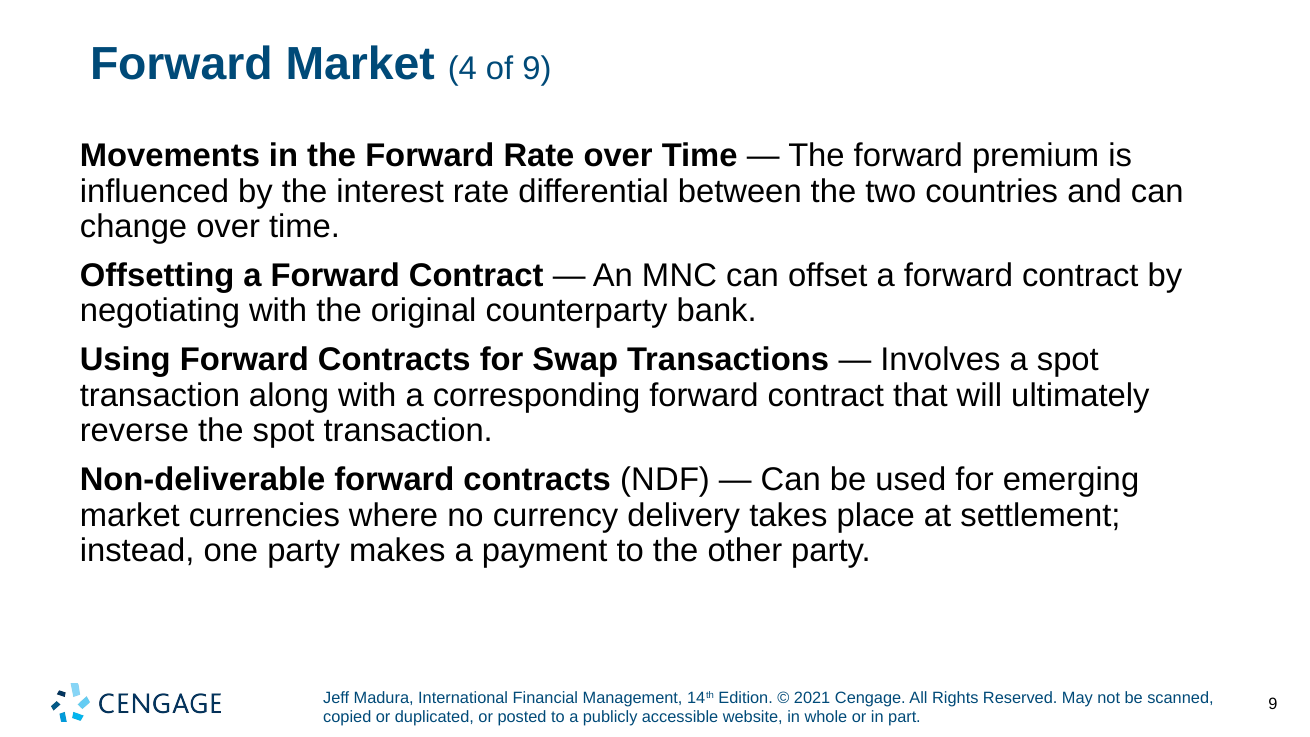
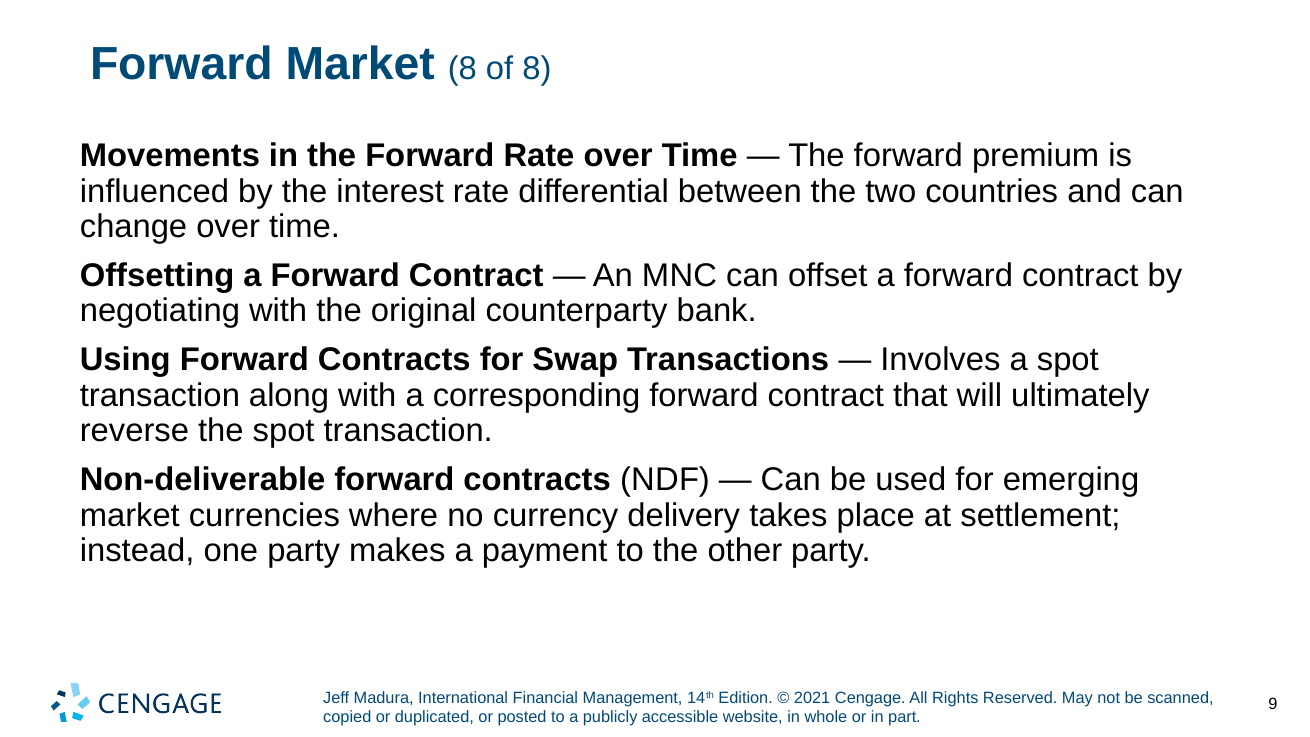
Market 4: 4 -> 8
of 9: 9 -> 8
